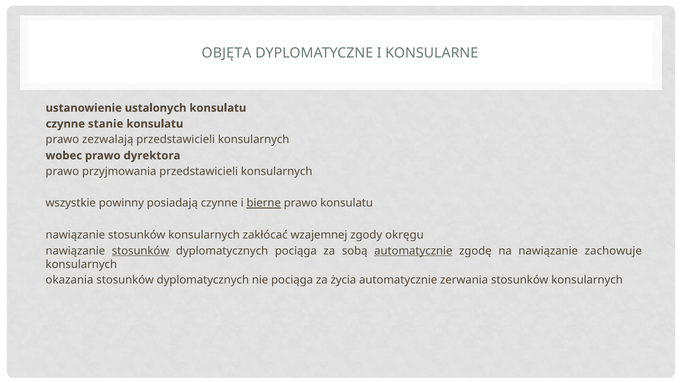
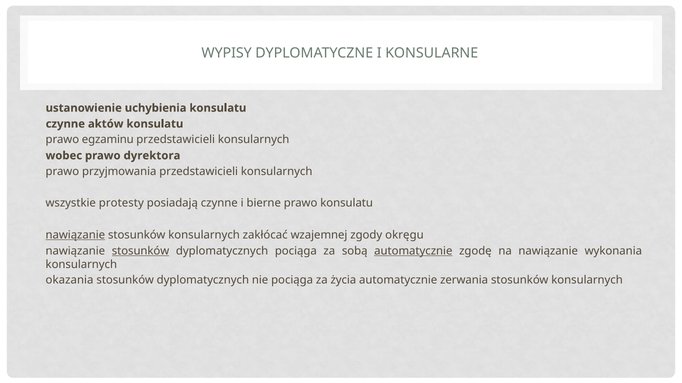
OBJĘTA: OBJĘTA -> WYPISY
ustalonych: ustalonych -> uchybienia
stanie: stanie -> aktów
zezwalają: zezwalają -> egzaminu
powinny: powinny -> protesty
bierne underline: present -> none
nawiązanie at (75, 235) underline: none -> present
zachowuje: zachowuje -> wykonania
